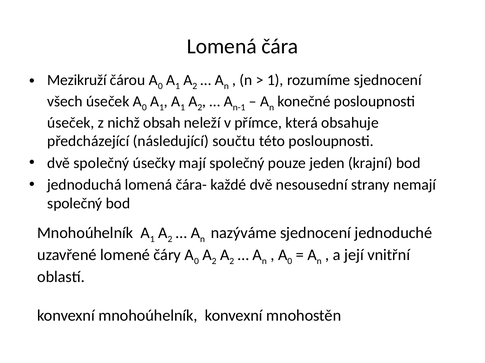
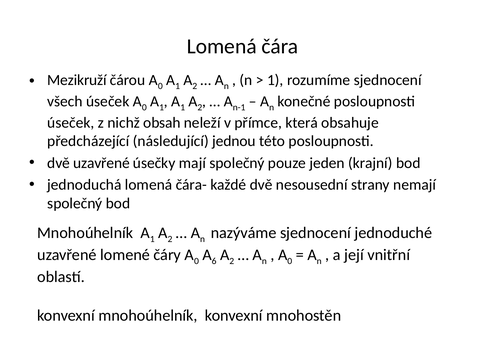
součtu: součtu -> jednou
dvě společný: společný -> uzavřené
2 at (214, 262): 2 -> 6
